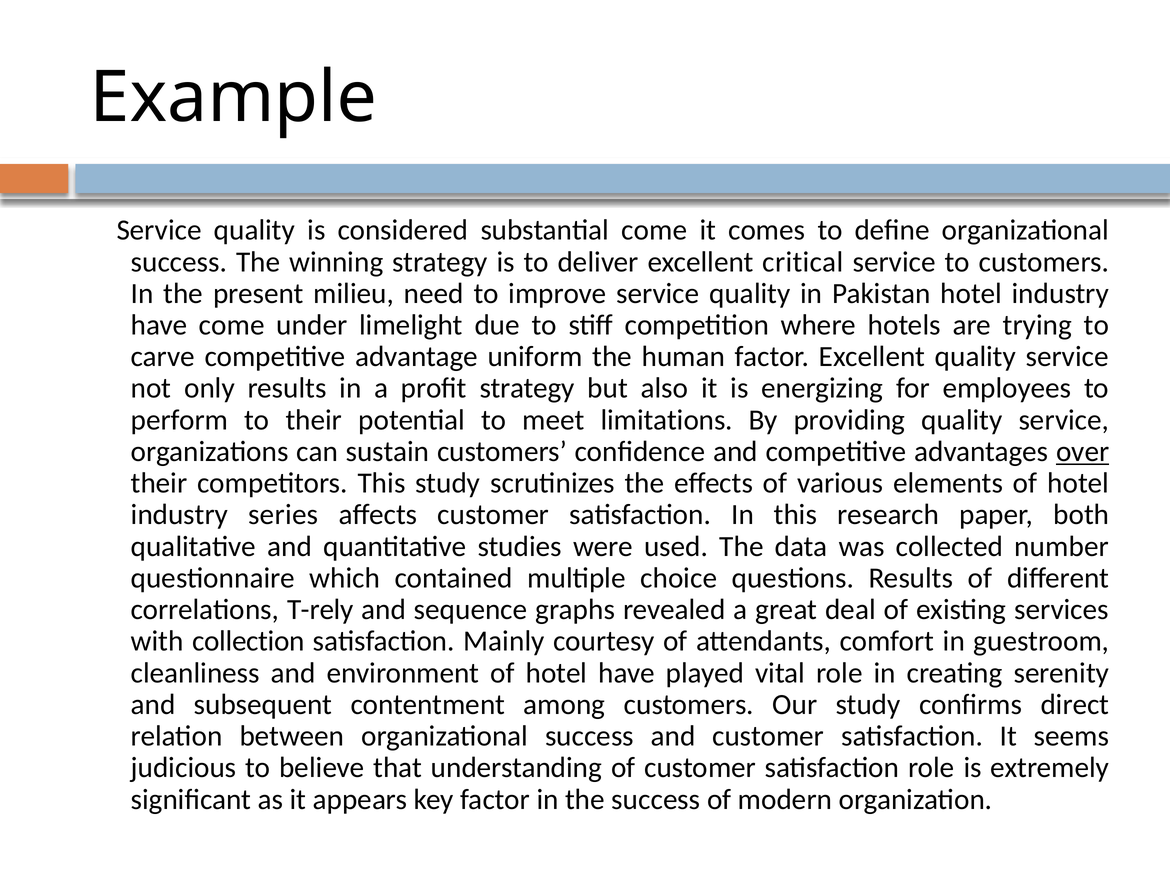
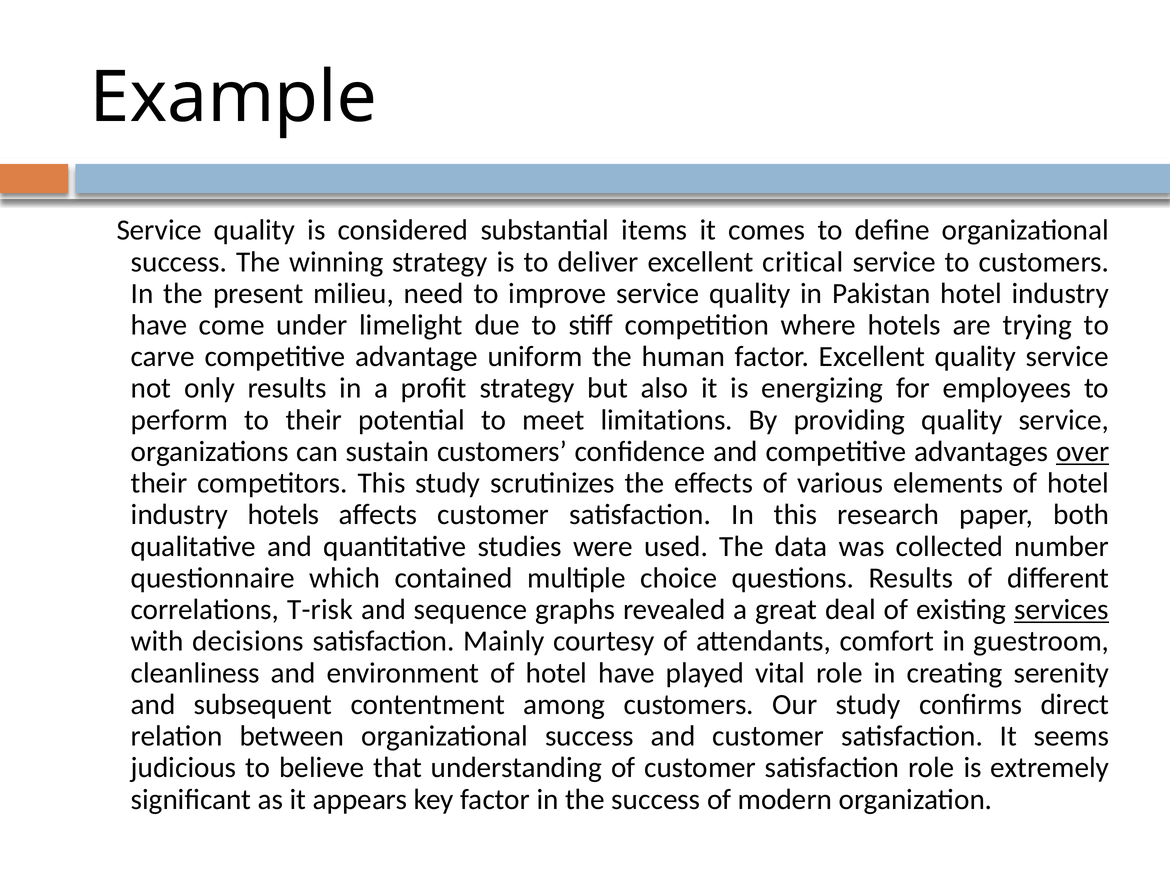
substantial come: come -> items
industry series: series -> hotels
T-rely: T-rely -> T-risk
services underline: none -> present
collection: collection -> decisions
